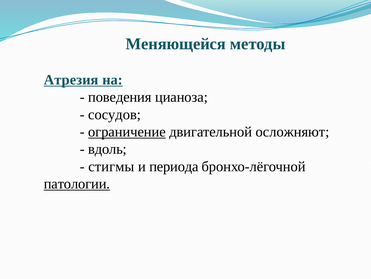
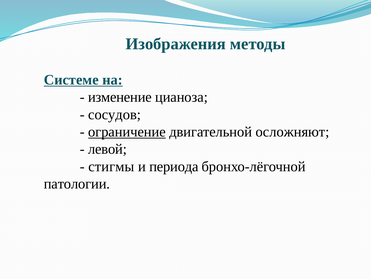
Меняющейся: Меняющейся -> Изображения
Атрезия: Атрезия -> Системе
поведения: поведения -> изменение
вдоль: вдоль -> левой
патологии underline: present -> none
